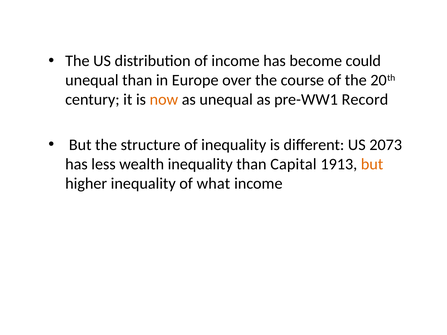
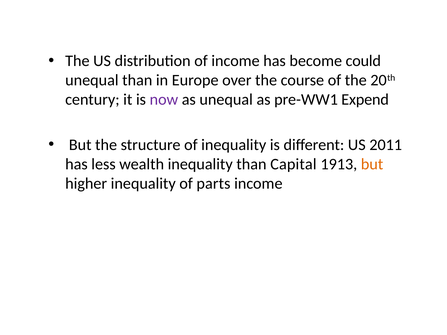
now colour: orange -> purple
Record: Record -> Expend
2073: 2073 -> 2011
what: what -> parts
